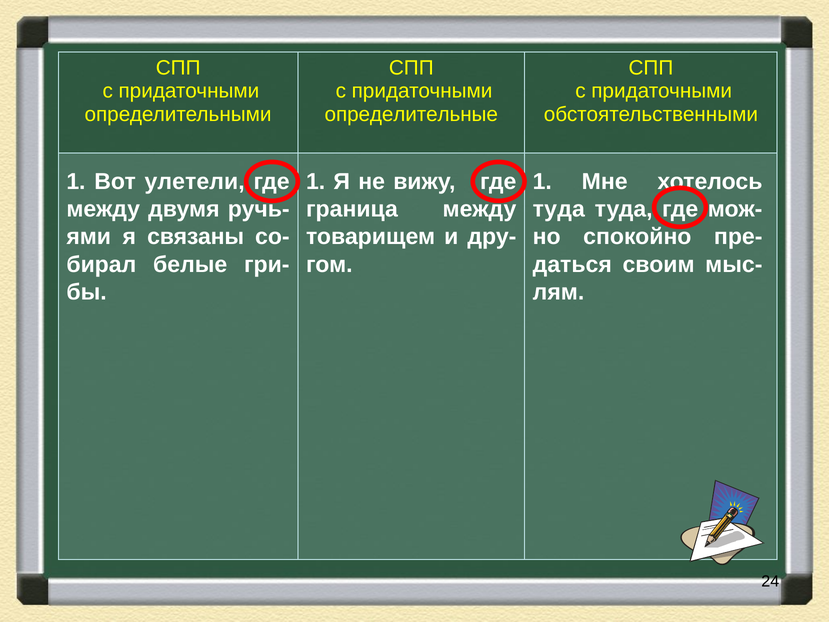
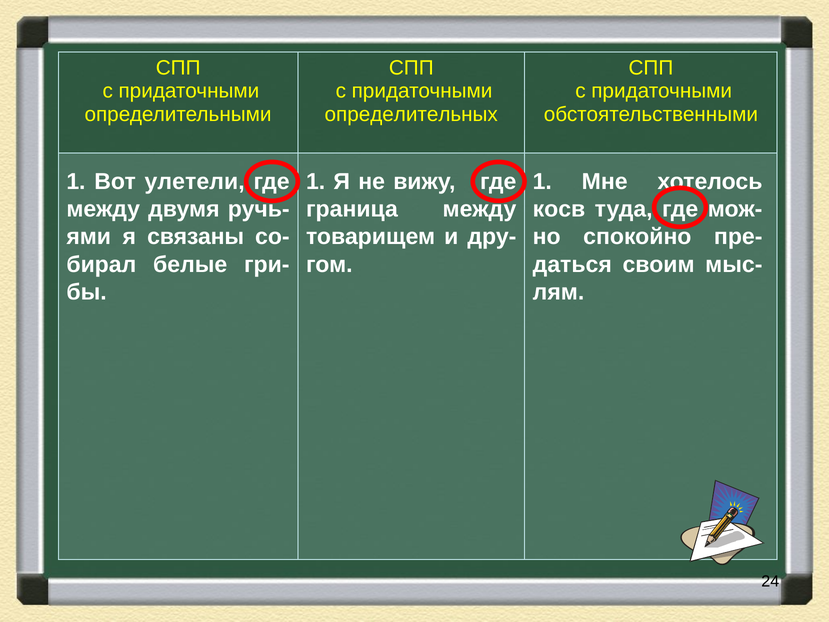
определительные: определительные -> определительных
туда at (559, 209): туда -> косв
